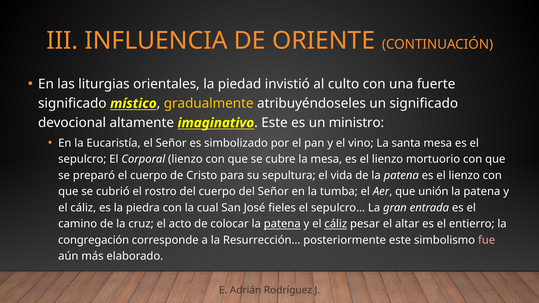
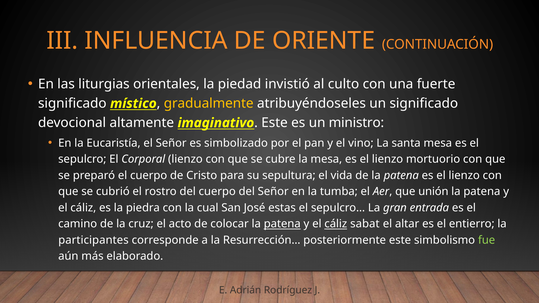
fieles: fieles -> estas
pesar: pesar -> sabat
congregación: congregación -> participantes
fue colour: pink -> light green
